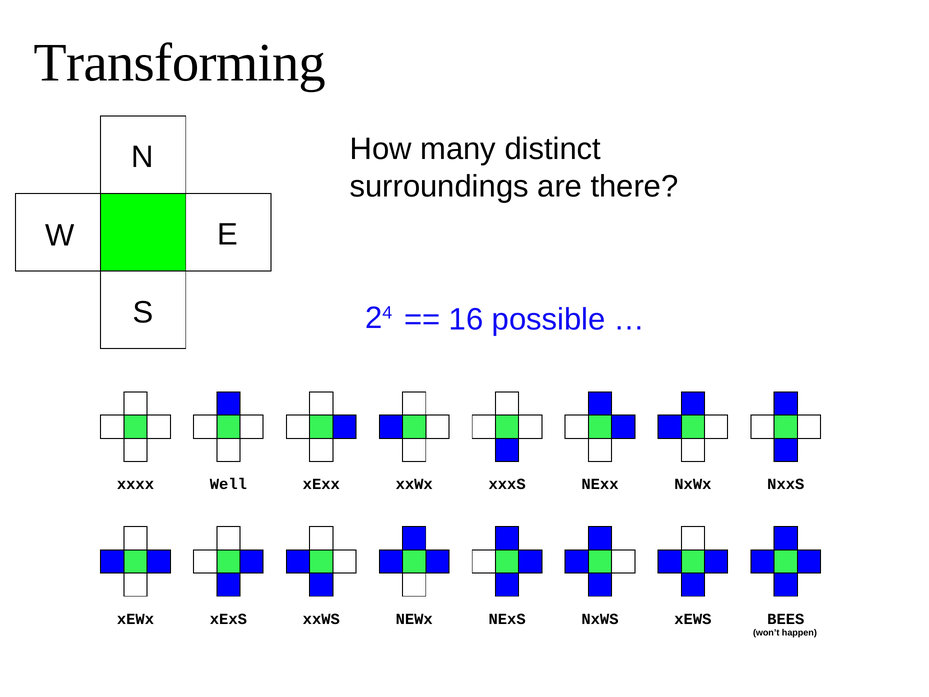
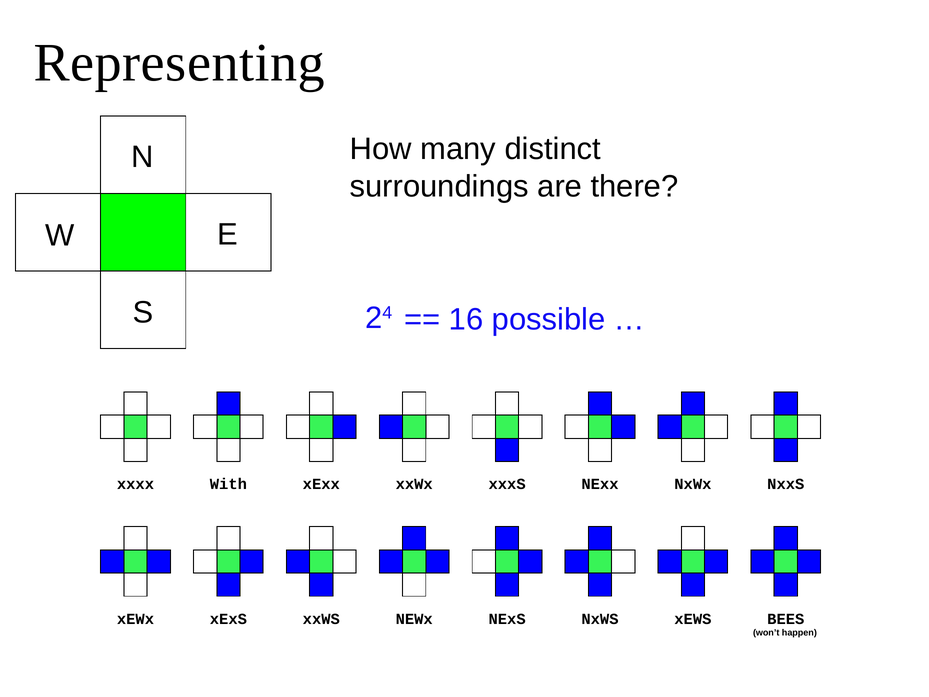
Transforming: Transforming -> Representing
Well: Well -> With
